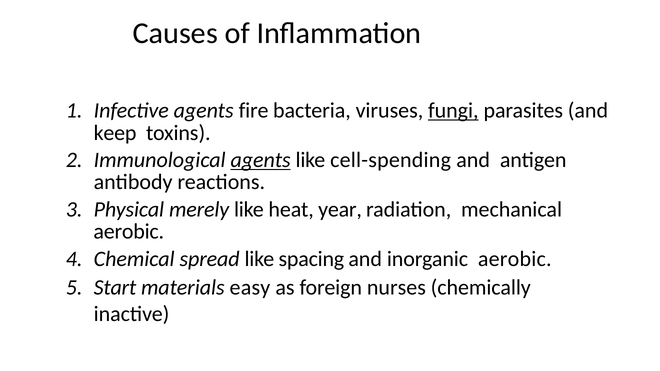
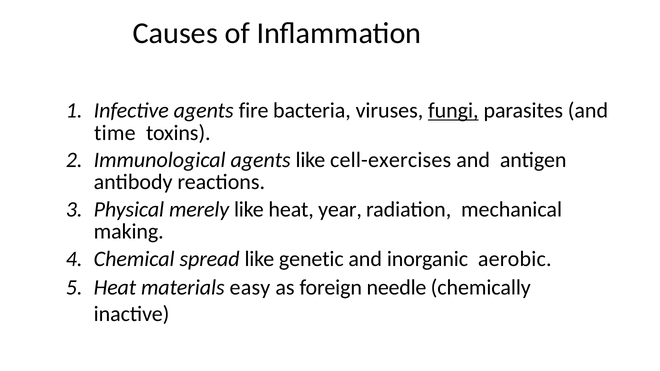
keep: keep -> time
agents at (261, 160) underline: present -> none
cell-spending: cell-spending -> cell-exercises
aerobic at (129, 232): aerobic -> making
spacing: spacing -> genetic
Start at (115, 288): Start -> Heat
nurses: nurses -> needle
